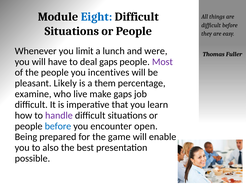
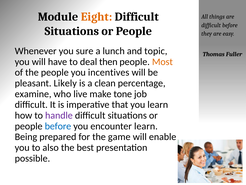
Eight colour: blue -> orange
limit: limit -> sure
were: were -> topic
deal gaps: gaps -> then
Most colour: purple -> orange
them: them -> clean
make gaps: gaps -> tone
encounter open: open -> learn
